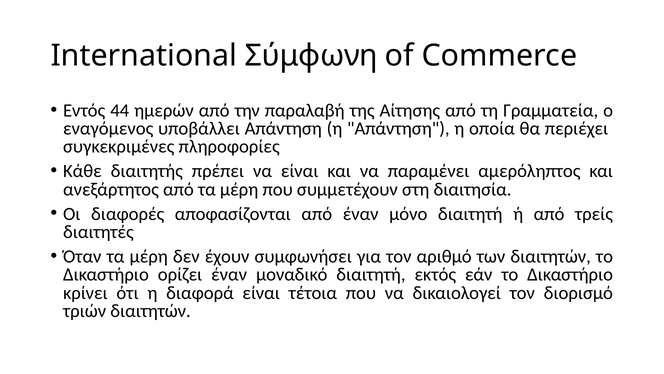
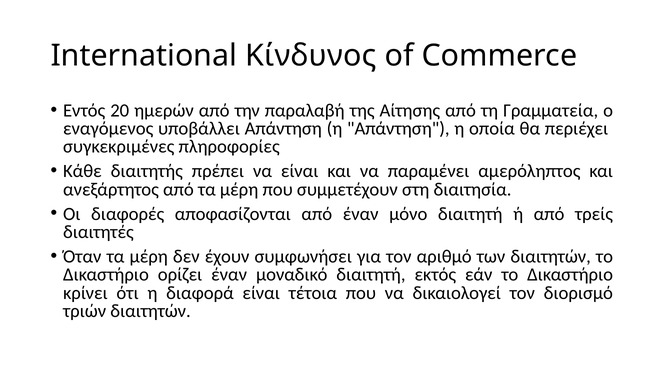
Σύμφωνη: Σύμφωνη -> Κίνδυνος
44: 44 -> 20
